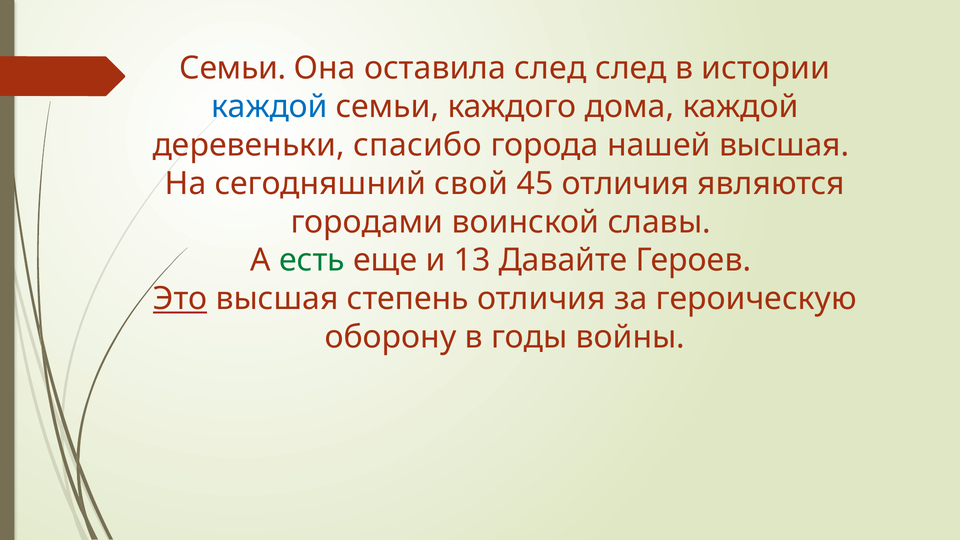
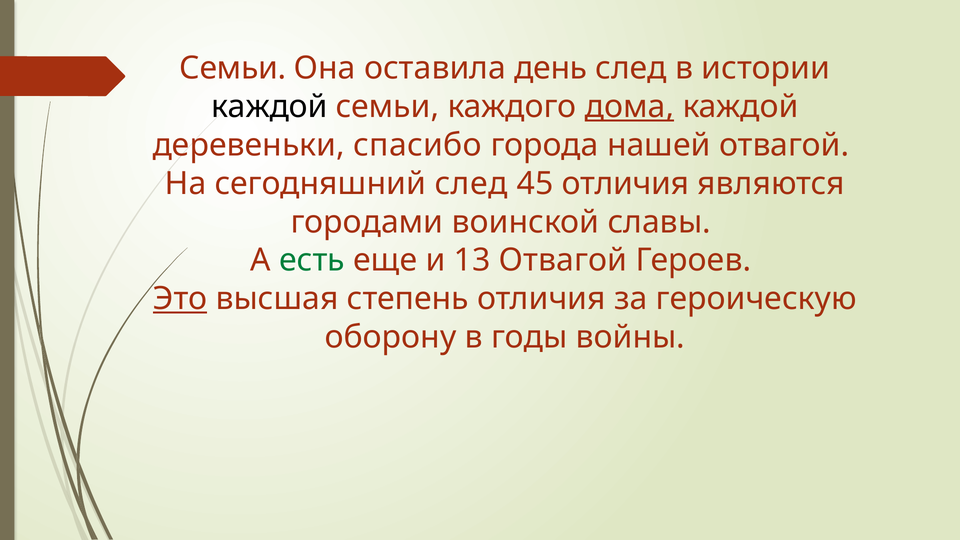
оставила след: след -> день
каждой at (269, 107) colour: blue -> black
дома underline: none -> present
нашей высшая: высшая -> отвагой
сегодняшний свой: свой -> след
13 Давайте: Давайте -> Отвагой
